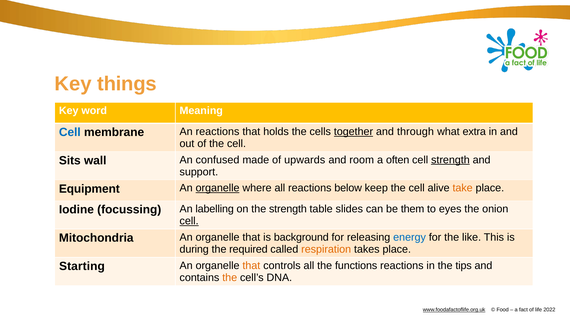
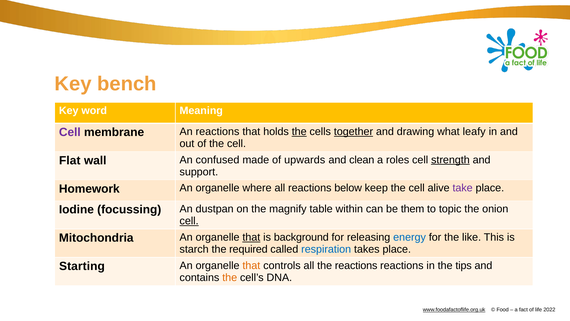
things: things -> bench
Cell at (70, 132) colour: blue -> purple
the at (299, 131) underline: none -> present
through: through -> drawing
extra: extra -> leafy
Sits: Sits -> Flat
room: room -> clean
often: often -> roles
Equipment: Equipment -> Homework
organelle at (218, 188) underline: present -> none
take colour: orange -> purple
labelling: labelling -> dustpan
the strength: strength -> magnify
slides: slides -> within
eyes: eyes -> topic
that at (251, 237) underline: none -> present
during: during -> starch
respiration colour: orange -> blue
the functions: functions -> reactions
